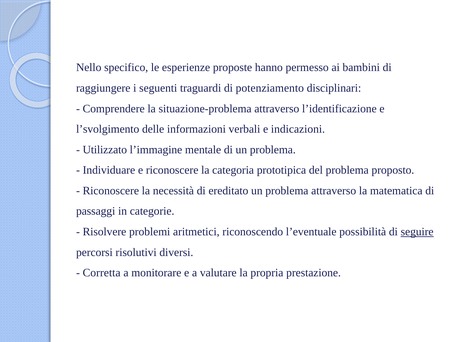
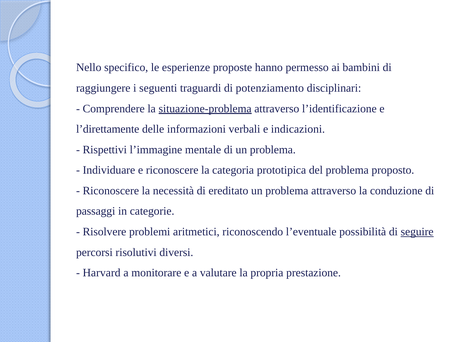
situazione-problema underline: none -> present
l’svolgimento: l’svolgimento -> l’direttamente
Utilizzato: Utilizzato -> Rispettivi
matematica: matematica -> conduzione
Corretta: Corretta -> Harvard
